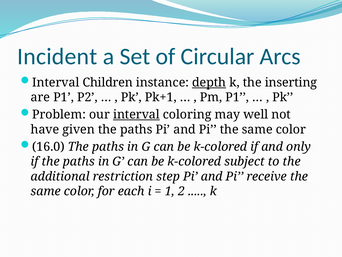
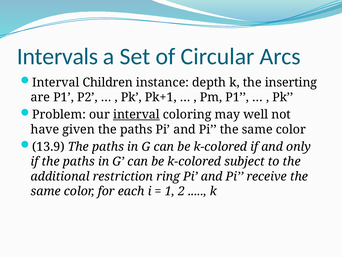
Incident: Incident -> Intervals
depth underline: present -> none
16.0: 16.0 -> 13.9
step: step -> ring
